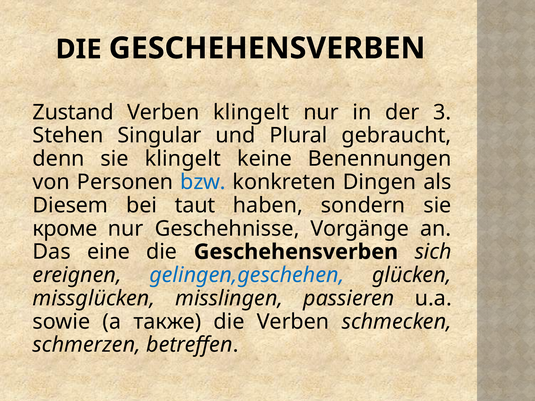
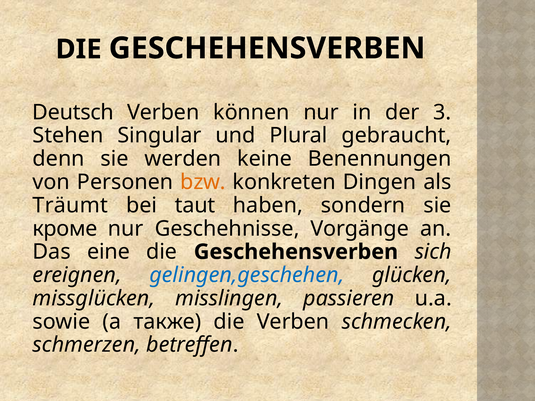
Zustand: Zustand -> Deutsch
Verben klingelt: klingelt -> können
sie klingelt: klingelt -> werden
bzw colour: blue -> orange
Diesem: Diesem -> Träumt
